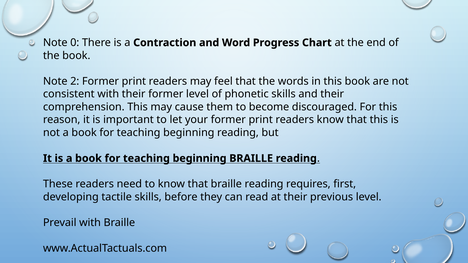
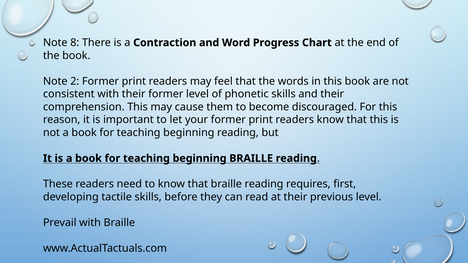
0: 0 -> 8
